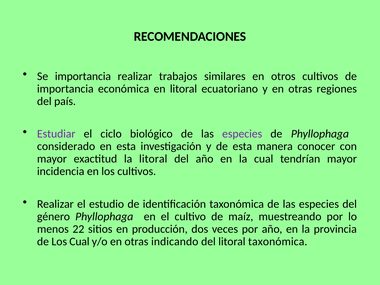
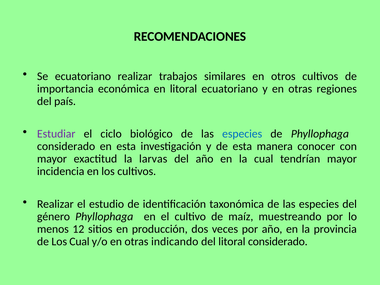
Se importancia: importancia -> ecuatoriano
especies at (242, 134) colour: purple -> blue
la litoral: litoral -> larvas
22: 22 -> 12
litoral taxonómica: taxonómica -> considerado
